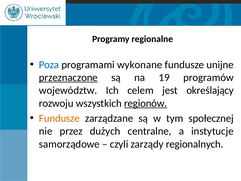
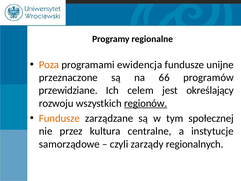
Poza colour: blue -> orange
wykonane: wykonane -> ewidencja
przeznaczone underline: present -> none
19: 19 -> 66
województw: województw -> przewidziane
dużych: dużych -> kultura
